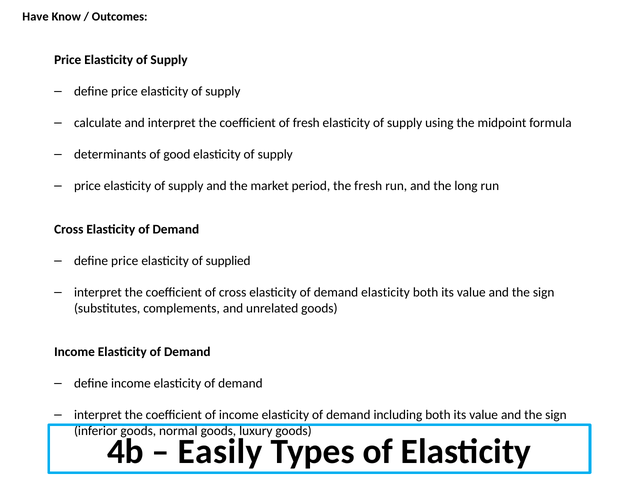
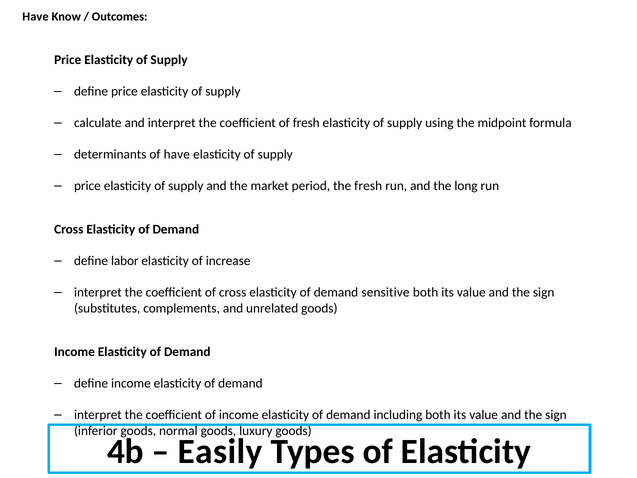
of good: good -> have
price at (125, 261): price -> labor
supplied: supplied -> increase
demand elasticity: elasticity -> sensitive
